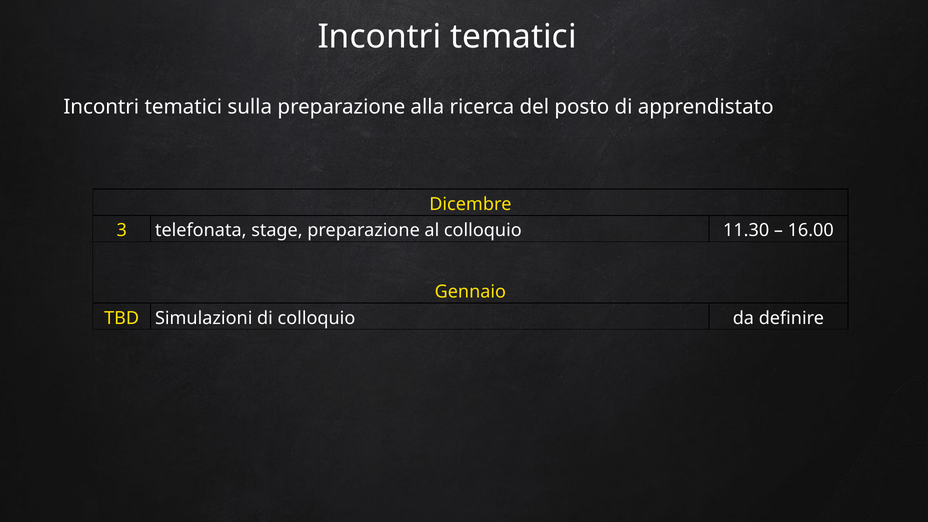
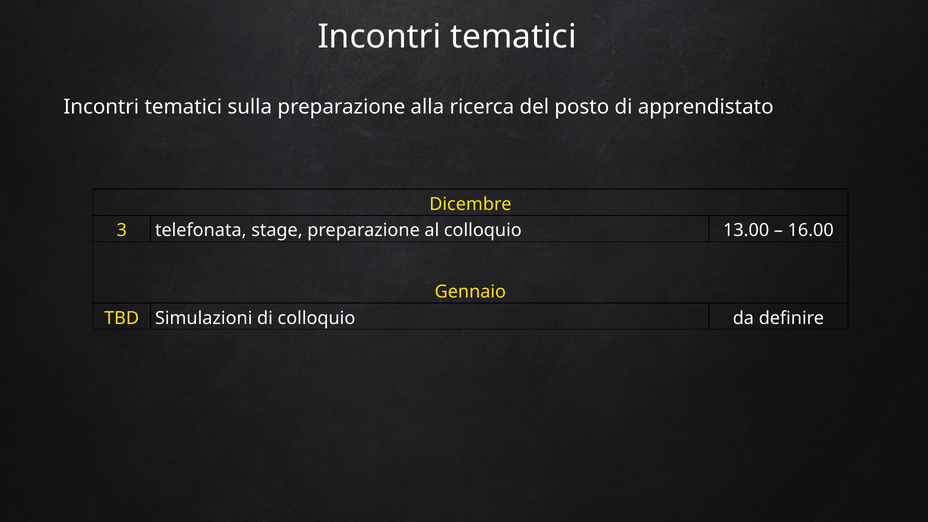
11.30: 11.30 -> 13.00
